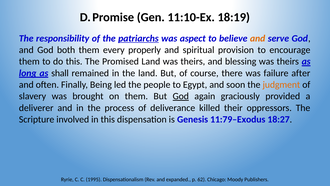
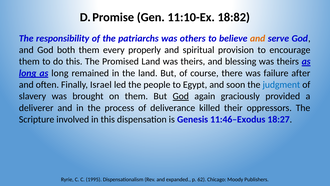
18:19: 18:19 -> 18:82
patriarchs underline: present -> none
aspect: aspect -> others
long as shall: shall -> long
Being: Being -> Israel
judgment colour: orange -> blue
11:79–Exodus: 11:79–Exodus -> 11:46–Exodus
